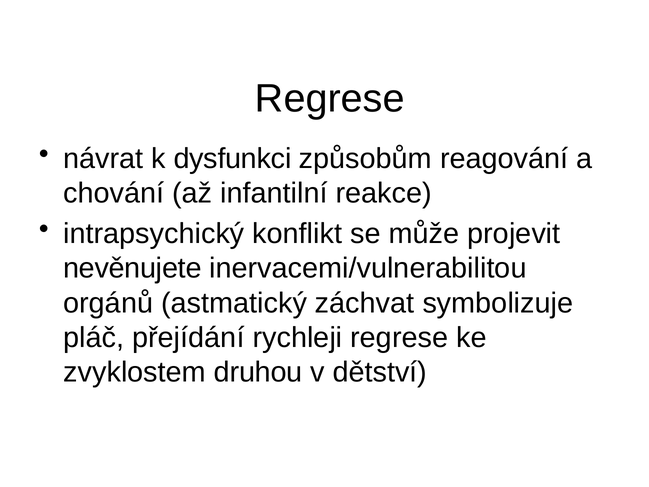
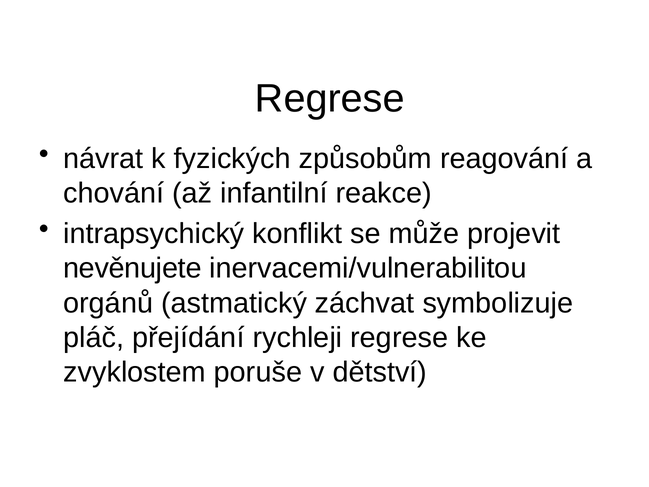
dysfunkci: dysfunkci -> fyzických
druhou: druhou -> poruše
